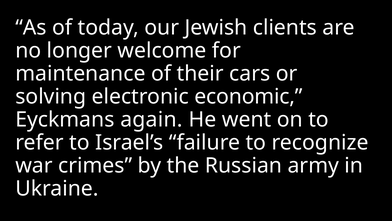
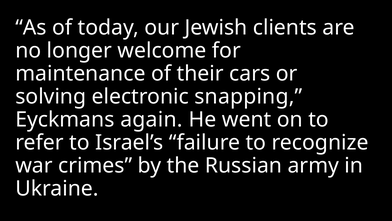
economic: economic -> snapping
